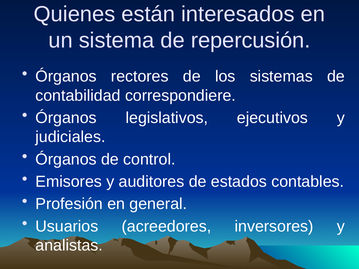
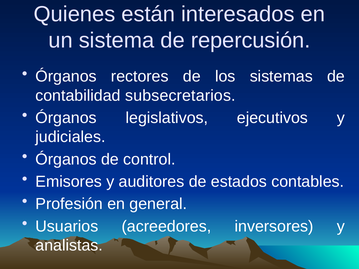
correspondiere: correspondiere -> subsecretarios
